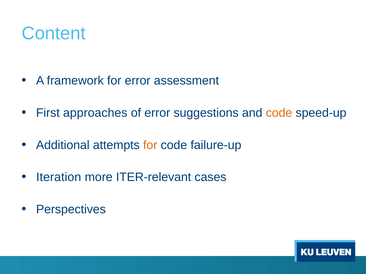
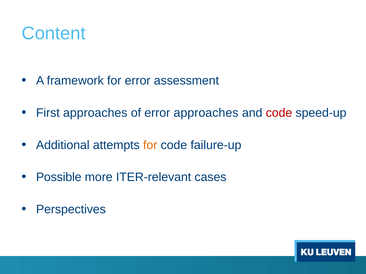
error suggestions: suggestions -> approaches
code at (279, 113) colour: orange -> red
Iteration: Iteration -> Possible
